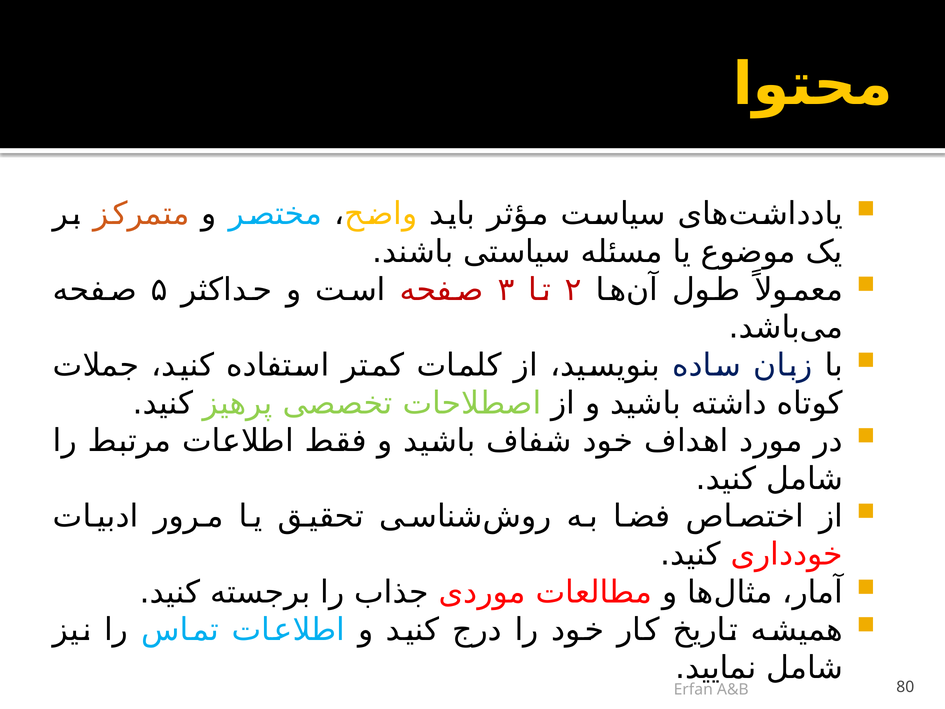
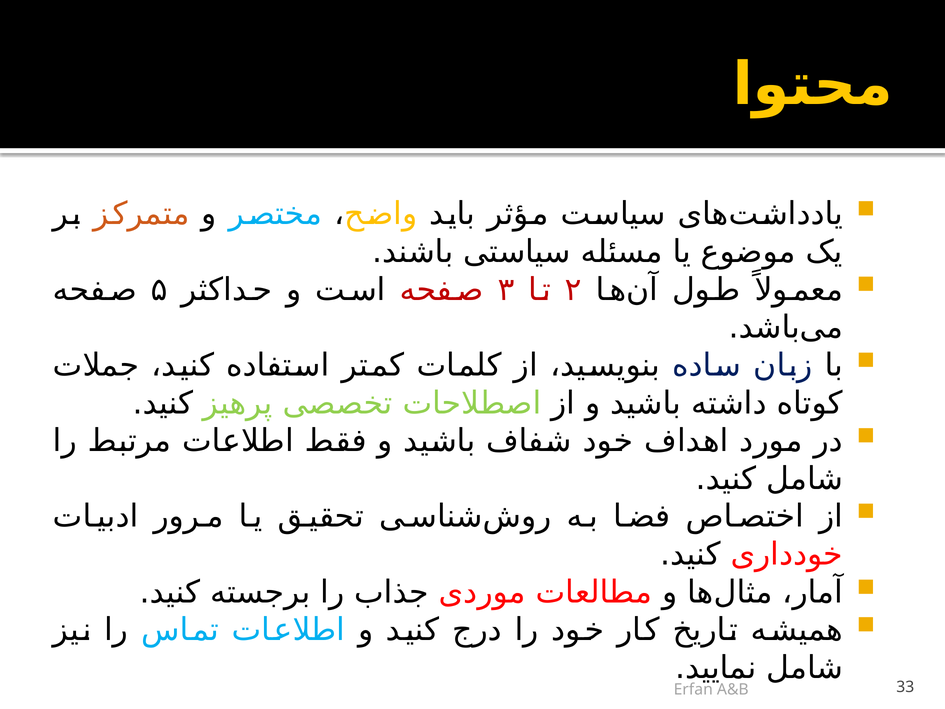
80: 80 -> 33
